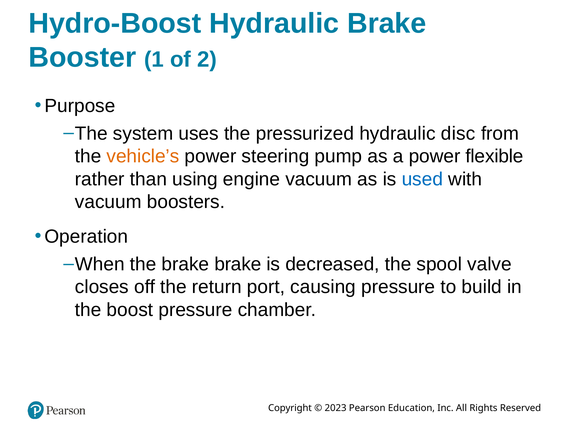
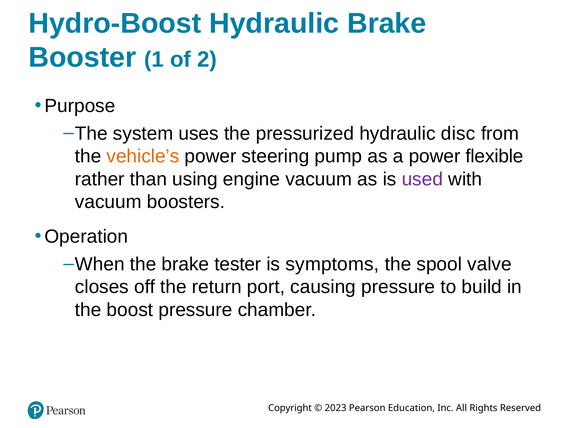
used colour: blue -> purple
brake brake: brake -> tester
decreased: decreased -> symptoms
